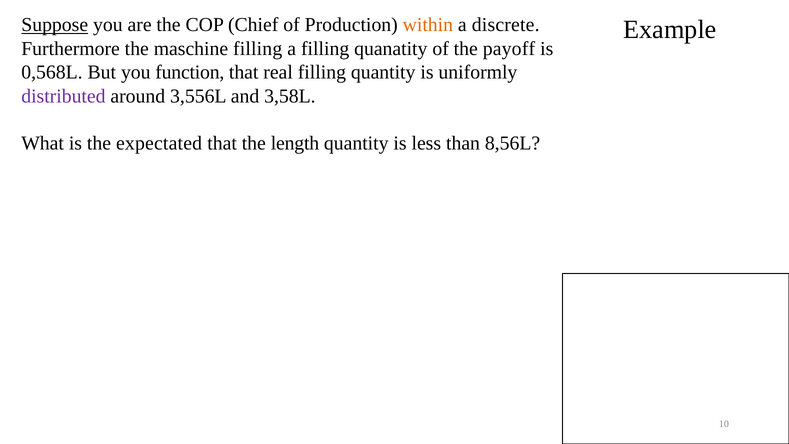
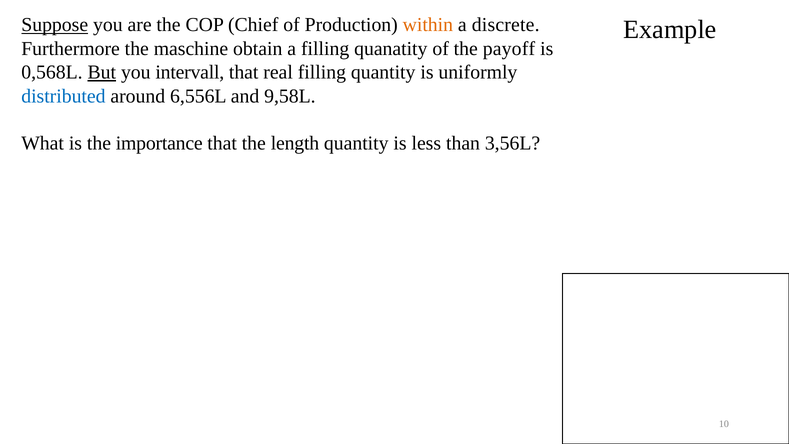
maschine filling: filling -> obtain
But underline: none -> present
function: function -> intervall
distributed colour: purple -> blue
3,556L: 3,556L -> 6,556L
3,58L: 3,58L -> 9,58L
expectated: expectated -> importance
8,56L: 8,56L -> 3,56L
